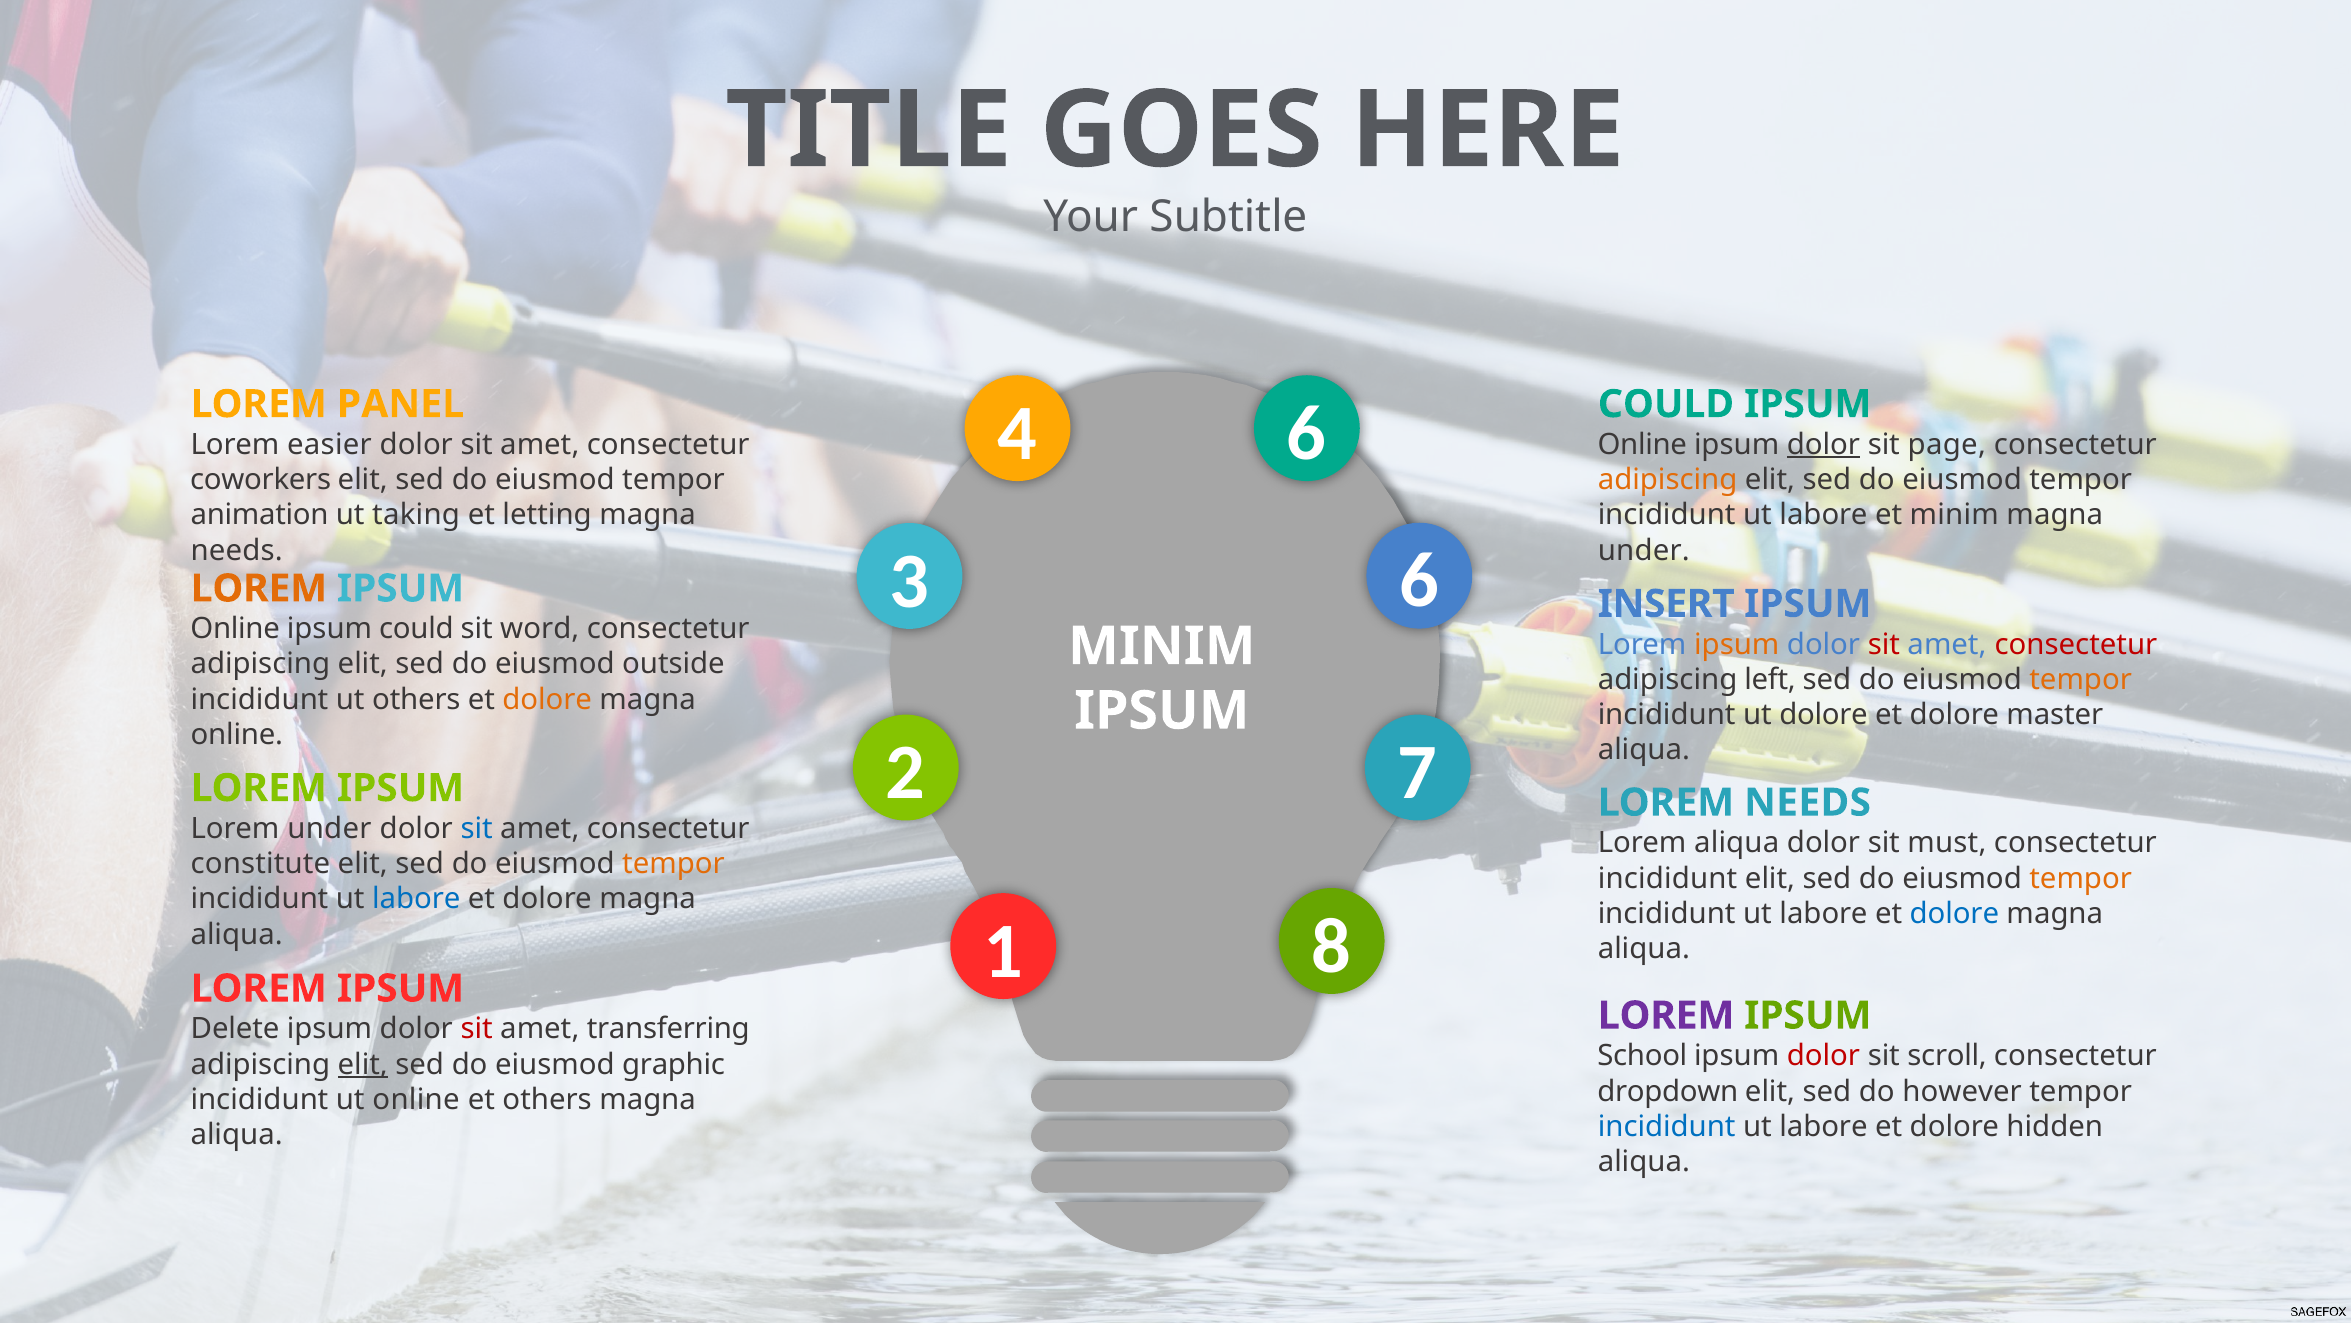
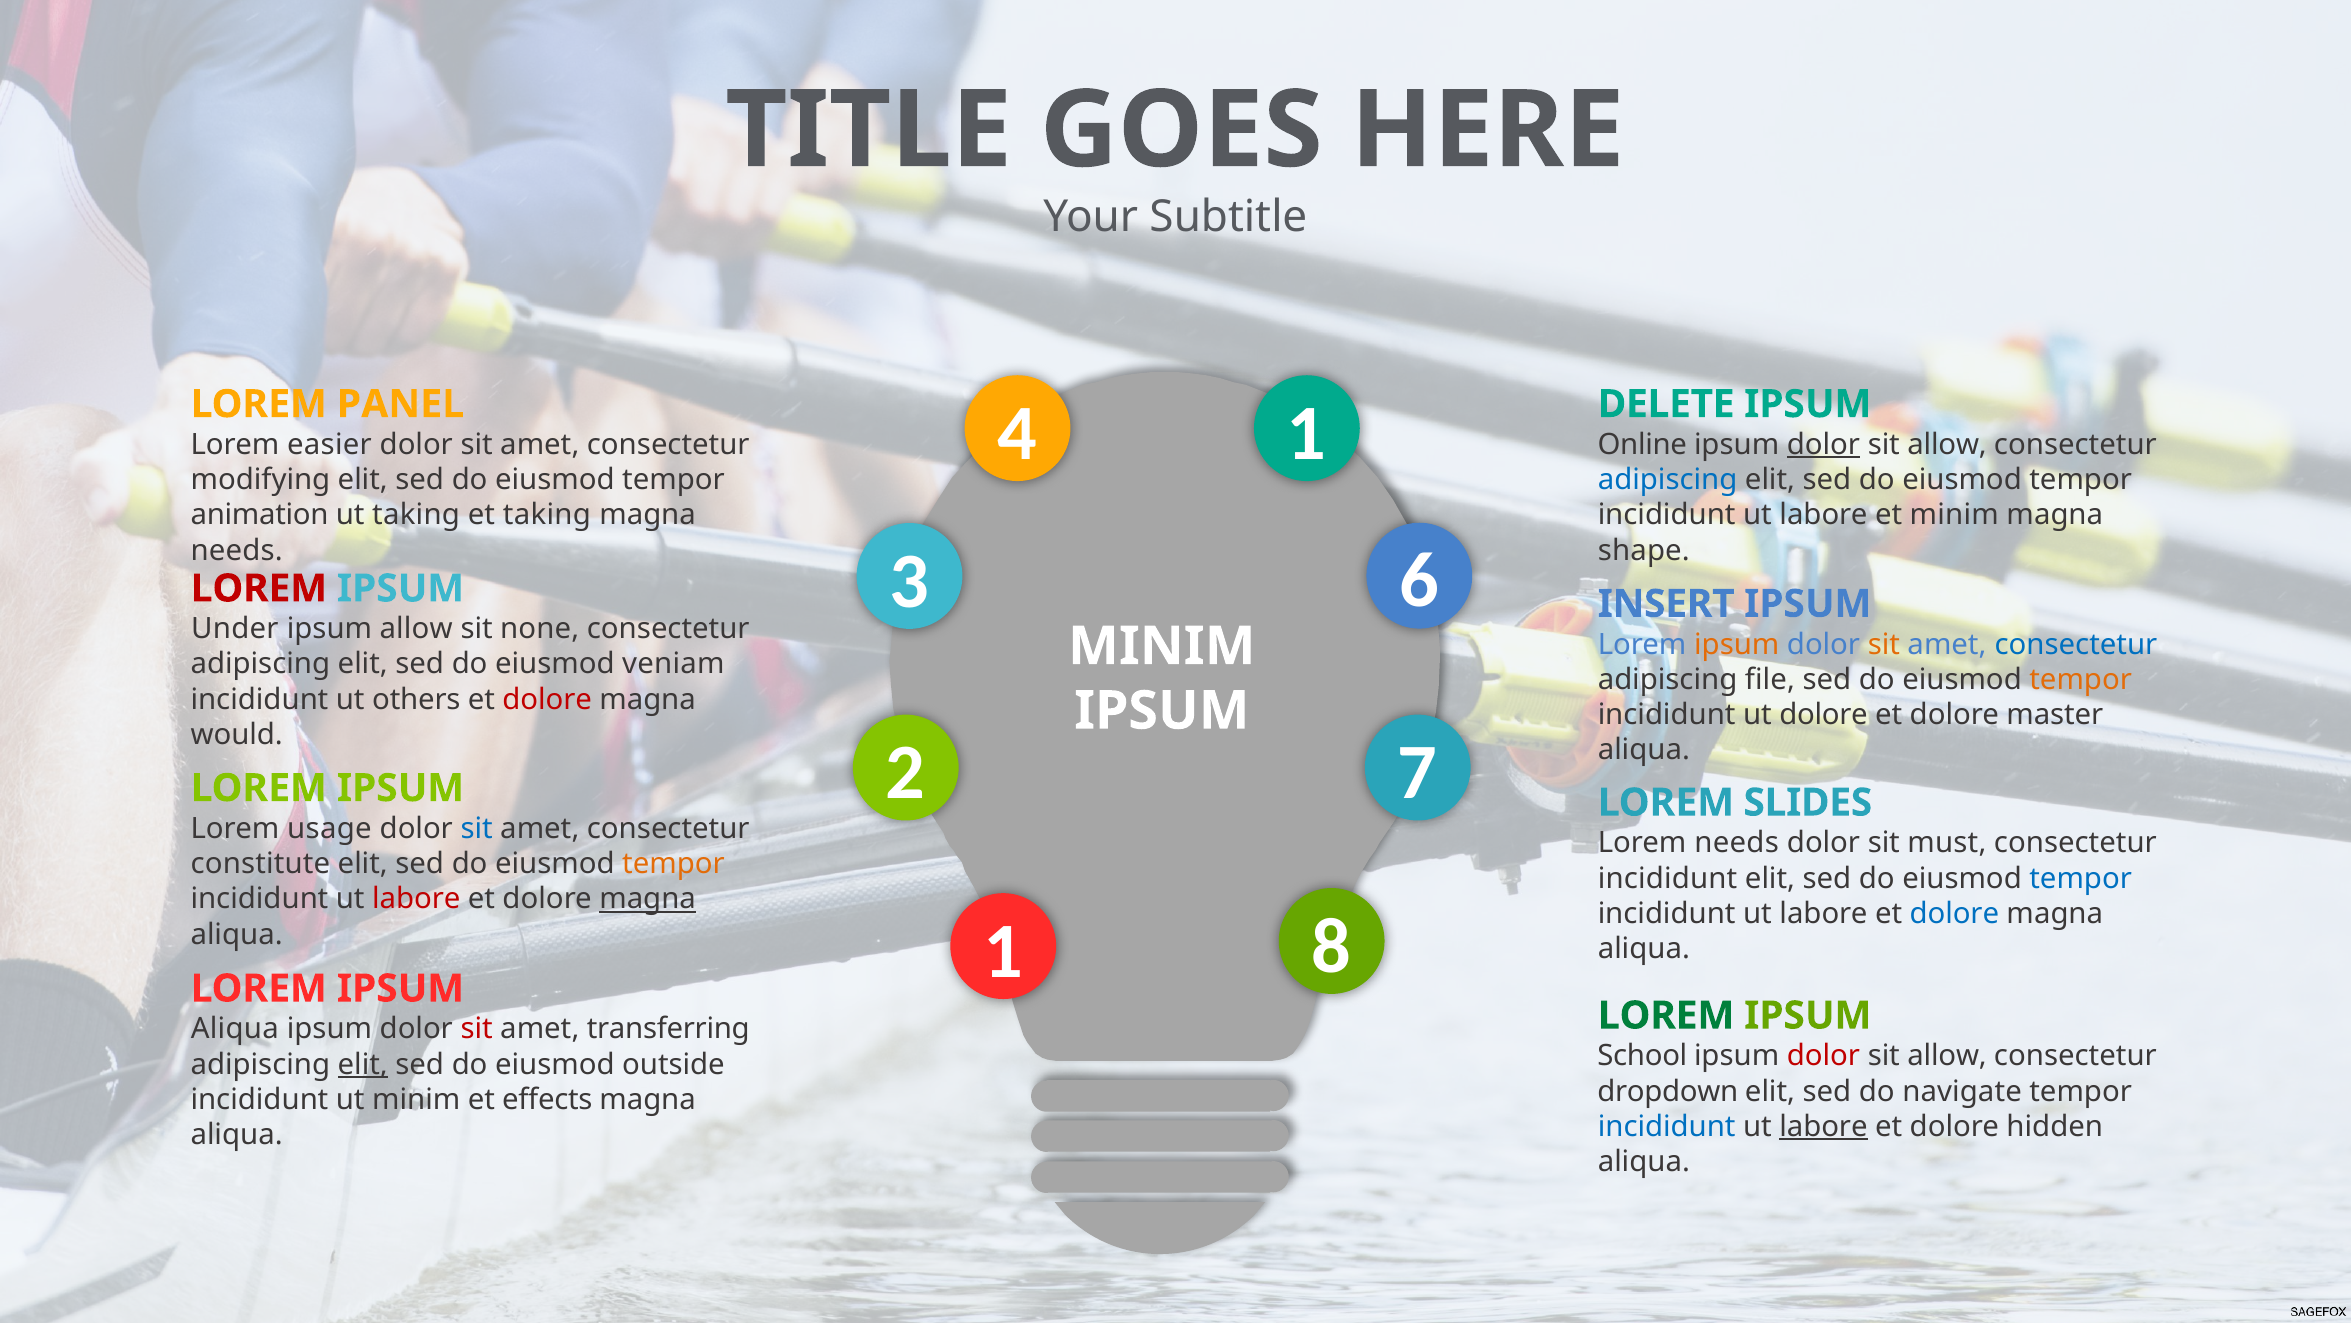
COULD at (1666, 404): COULD -> DELETE
4 6: 6 -> 1
page at (1947, 445): page -> allow
coworkers: coworkers -> modifying
adipiscing at (1668, 480) colour: orange -> blue
et letting: letting -> taking
under at (1644, 550): under -> shape
LOREM at (259, 588) colour: orange -> red
Online at (235, 629): Online -> Under
ipsum could: could -> allow
word: word -> none
sit at (1884, 644) colour: red -> orange
consectetur at (2076, 644) colour: red -> blue
outside: outside -> veniam
left: left -> file
dolore at (547, 699) colour: orange -> red
online at (237, 735): online -> would
LOREM NEEDS: NEEDS -> SLIDES
Lorem under: under -> usage
Lorem aliqua: aliqua -> needs
tempor at (2081, 878) colour: orange -> blue
labore at (416, 899) colour: blue -> red
magna at (648, 899) underline: none -> present
LOREM at (1666, 1015) colour: purple -> green
Delete at (235, 1029): Delete -> Aliqua
scroll at (1947, 1056): scroll -> allow
graphic: graphic -> outside
however: however -> navigate
ut online: online -> minim
et others: others -> effects
labore at (1823, 1126) underline: none -> present
